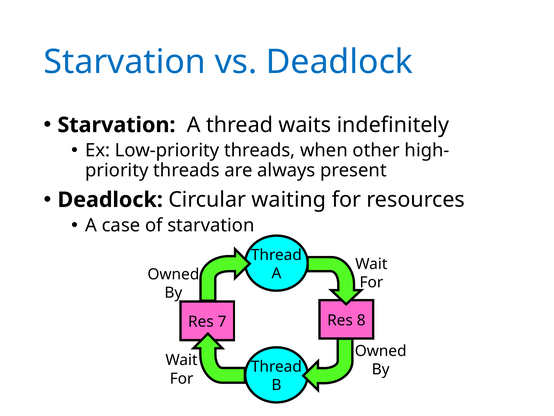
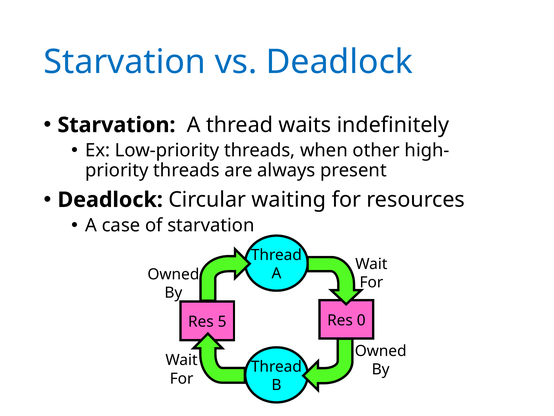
8: 8 -> 0
7: 7 -> 5
